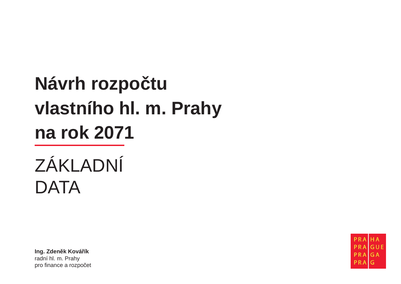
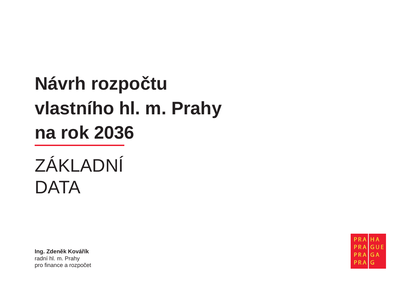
2071: 2071 -> 2036
